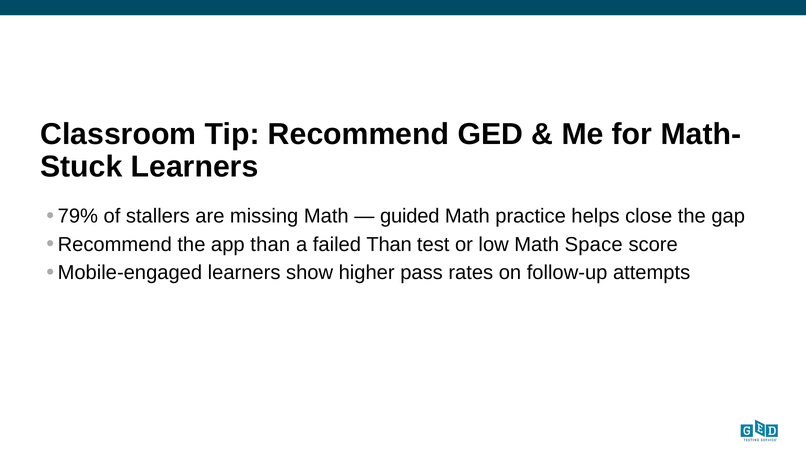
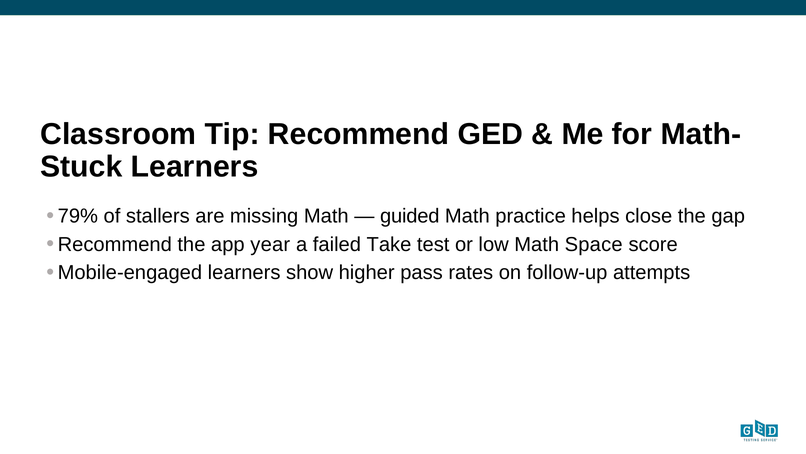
app than: than -> year
failed Than: Than -> Take
